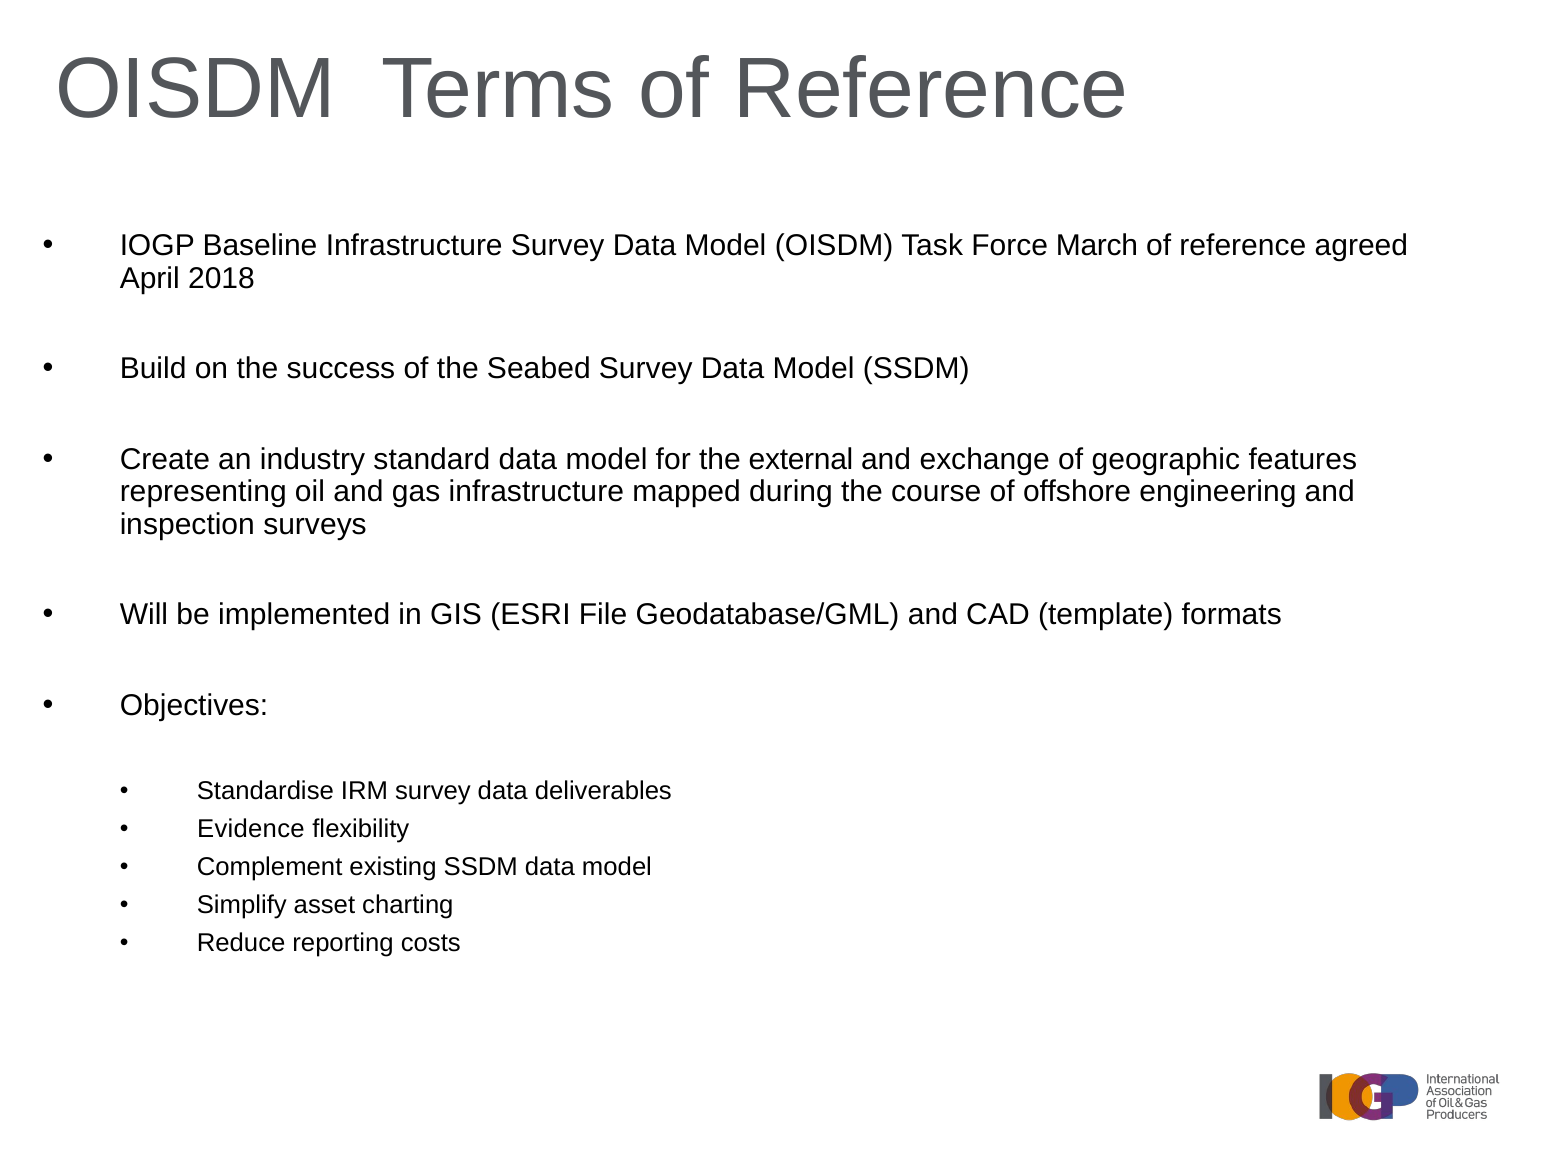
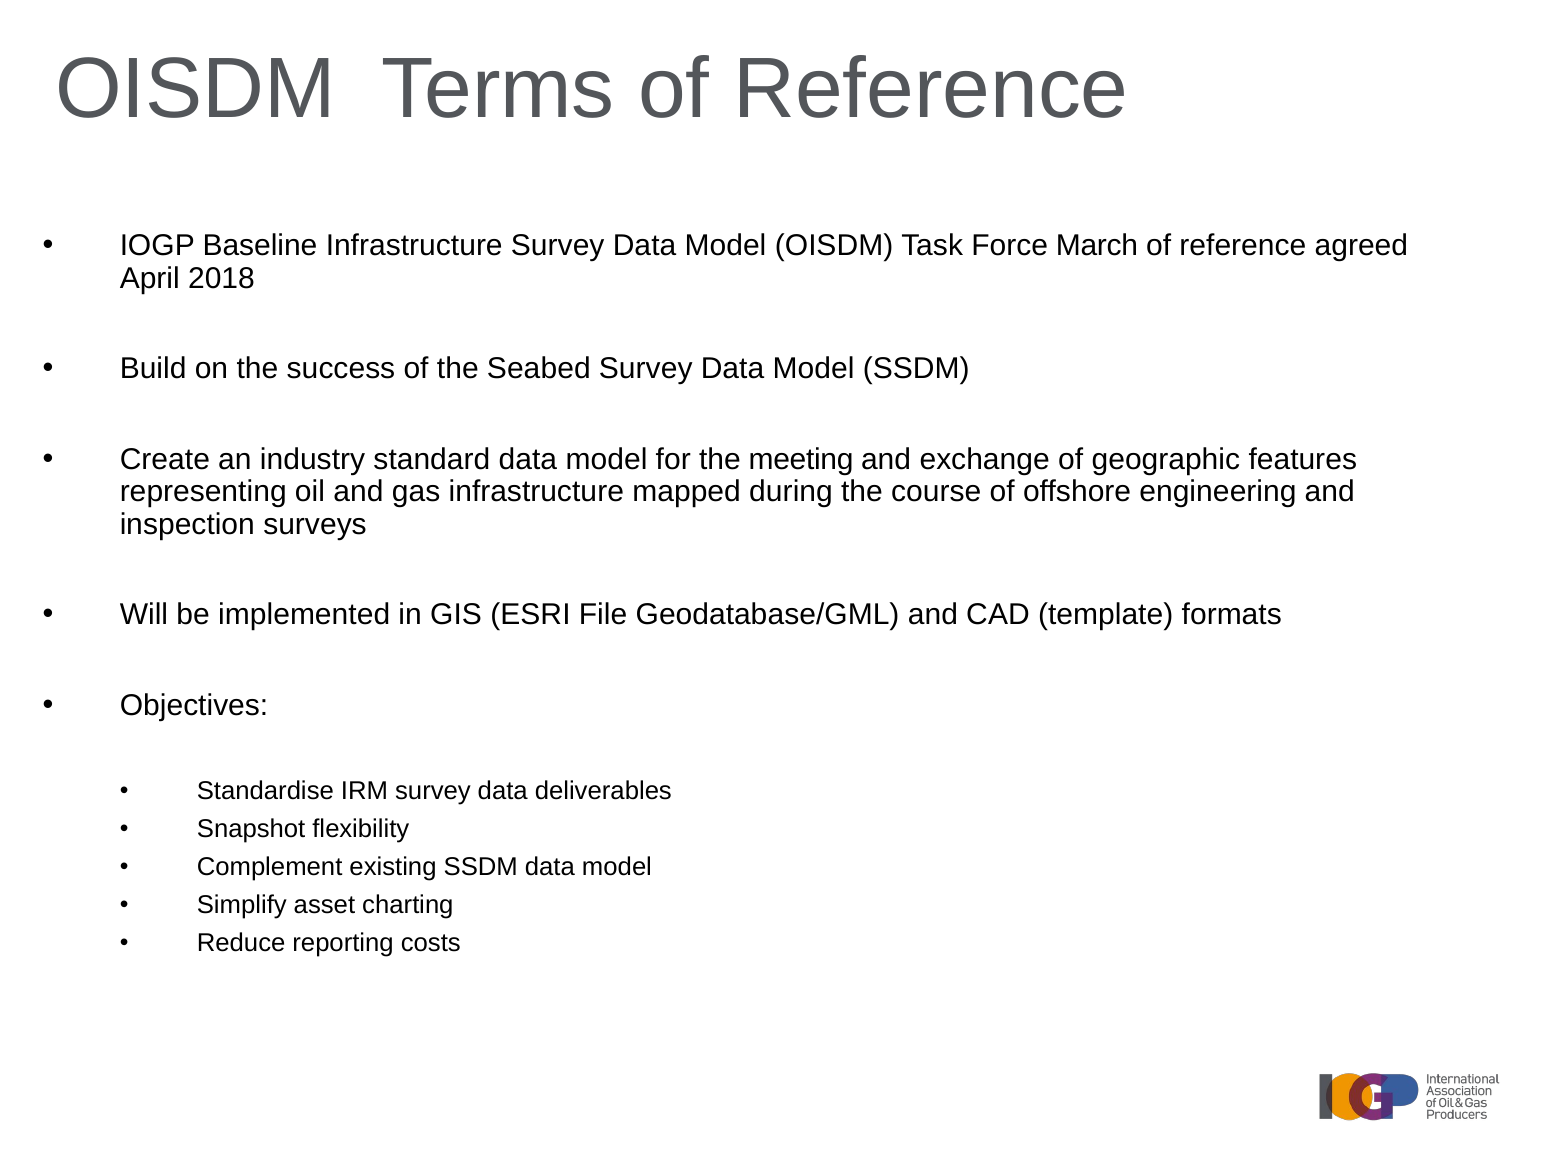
external: external -> meeting
Evidence: Evidence -> Snapshot
